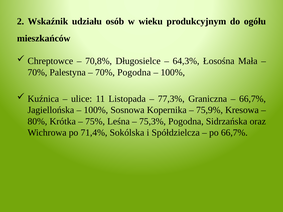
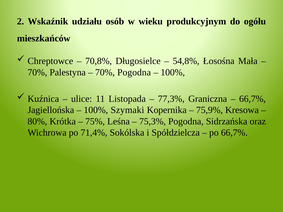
64,3%: 64,3% -> 54,8%
Sosnowa: Sosnowa -> Szymaki
